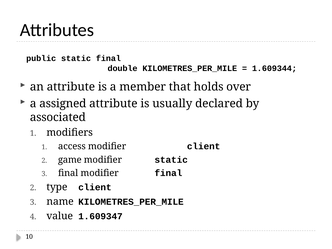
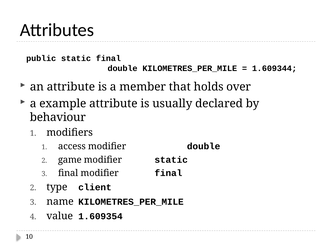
assigned: assigned -> example
associated: associated -> behaviour
modifier client: client -> double
1.609347: 1.609347 -> 1.609354
